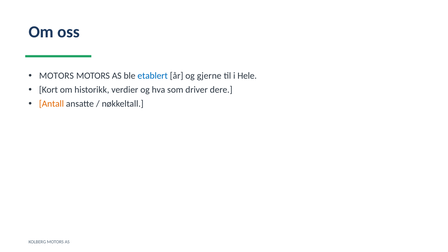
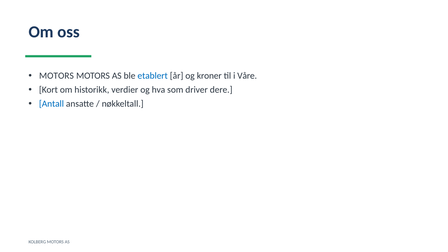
gjerne: gjerne -> kroner
Hele: Hele -> Våre
Antall colour: orange -> blue
